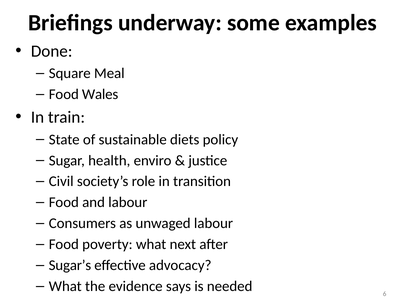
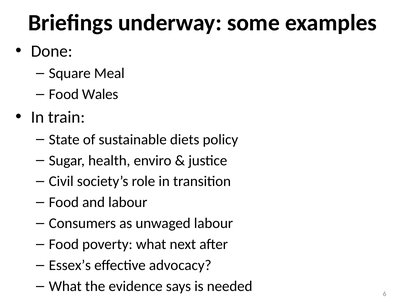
Sugar’s: Sugar’s -> Essex’s
